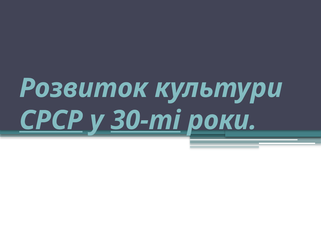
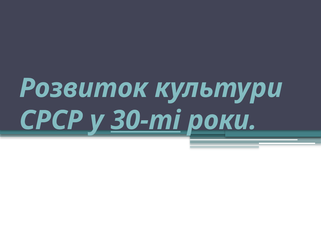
СРСР underline: present -> none
